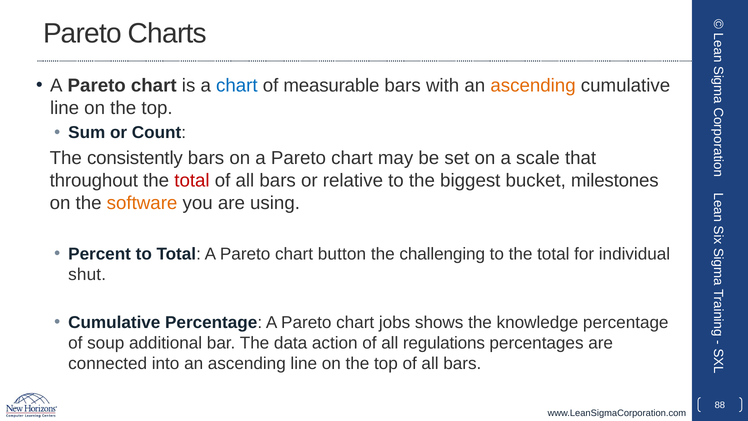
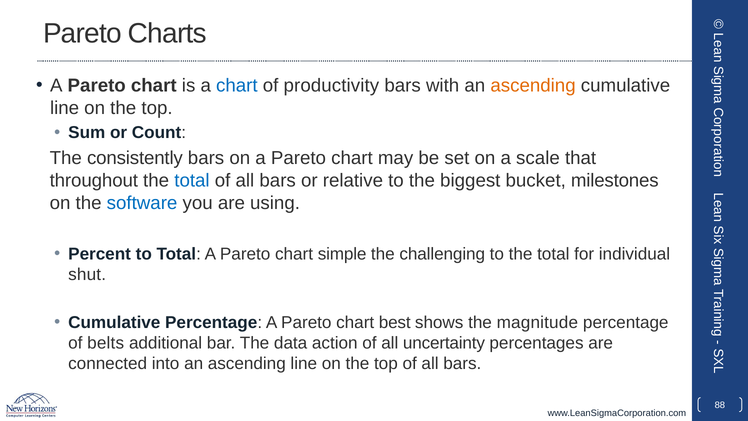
measurable: measurable -> productivity
total at (192, 181) colour: red -> blue
software colour: orange -> blue
button: button -> simple
jobs: jobs -> best
knowledge: knowledge -> magnitude
soup: soup -> belts
regulations: regulations -> uncertainty
